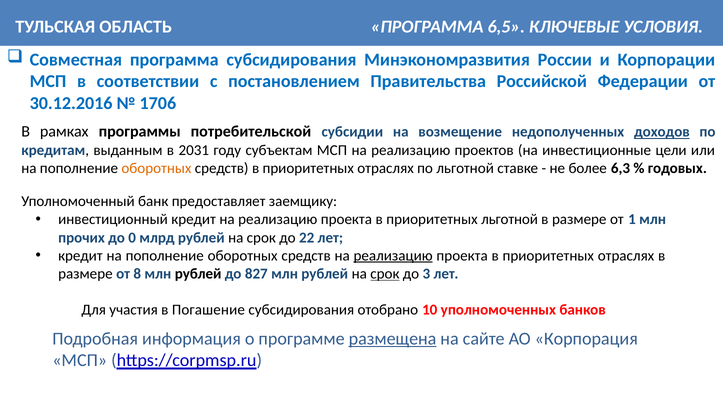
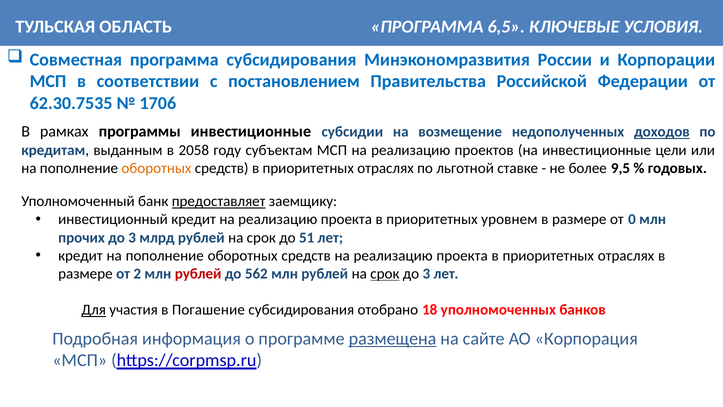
30.12.2016: 30.12.2016 -> 62.30.7535
программы потребительской: потребительской -> инвестиционные
2031: 2031 -> 2058
6,3: 6,3 -> 9,5
предоставляет underline: none -> present
приоритетных льготной: льготной -> уровнем
1: 1 -> 0
0 at (132, 237): 0 -> 3
22: 22 -> 51
реализацию at (393, 255) underline: present -> none
8: 8 -> 2
рублей at (198, 274) colour: black -> red
827: 827 -> 562
Для underline: none -> present
10: 10 -> 18
